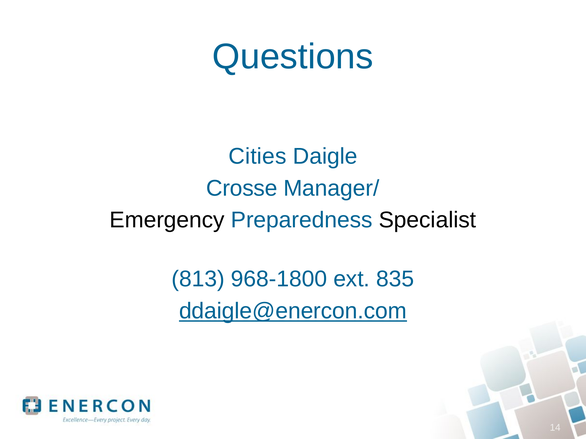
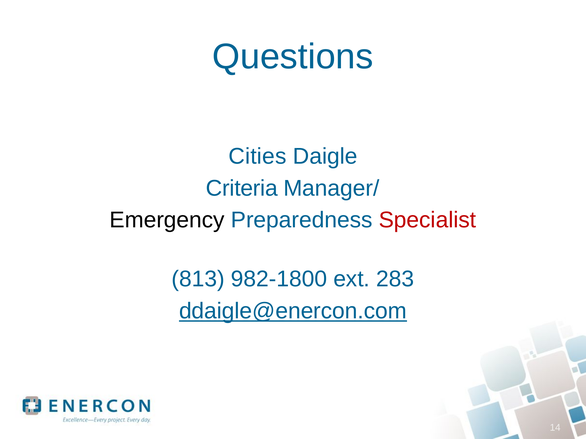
Crosse: Crosse -> Criteria
Specialist colour: black -> red
968-1800: 968-1800 -> 982-1800
835: 835 -> 283
